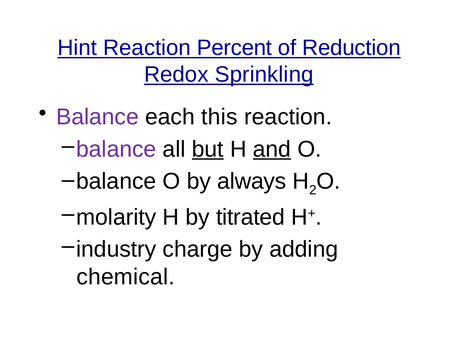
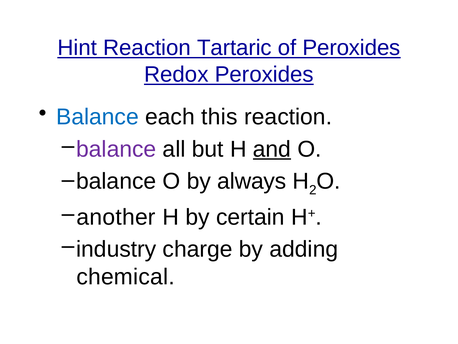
Percent: Percent -> Tartaric
of Reduction: Reduction -> Peroxides
Redox Sprinkling: Sprinkling -> Peroxides
Balance at (97, 117) colour: purple -> blue
but underline: present -> none
molarity: molarity -> another
titrated: titrated -> certain
